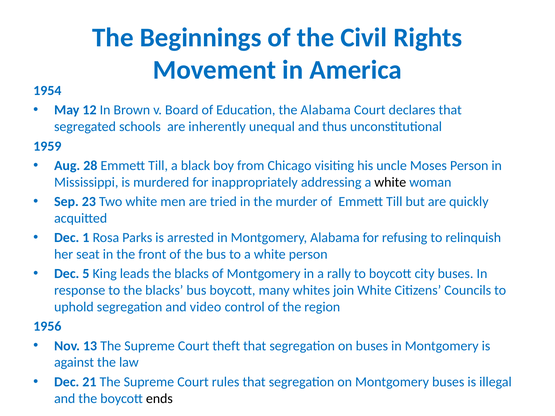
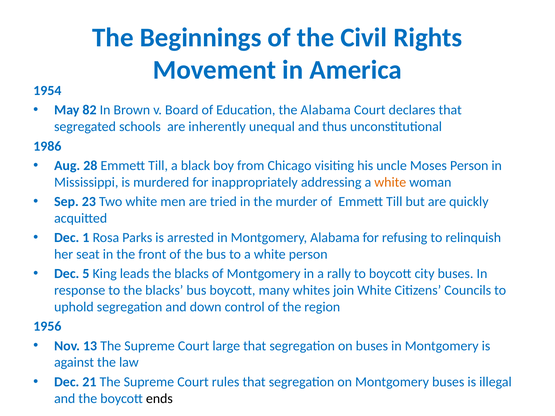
12: 12 -> 82
1959: 1959 -> 1986
white at (390, 182) colour: black -> orange
video: video -> down
theft: theft -> large
